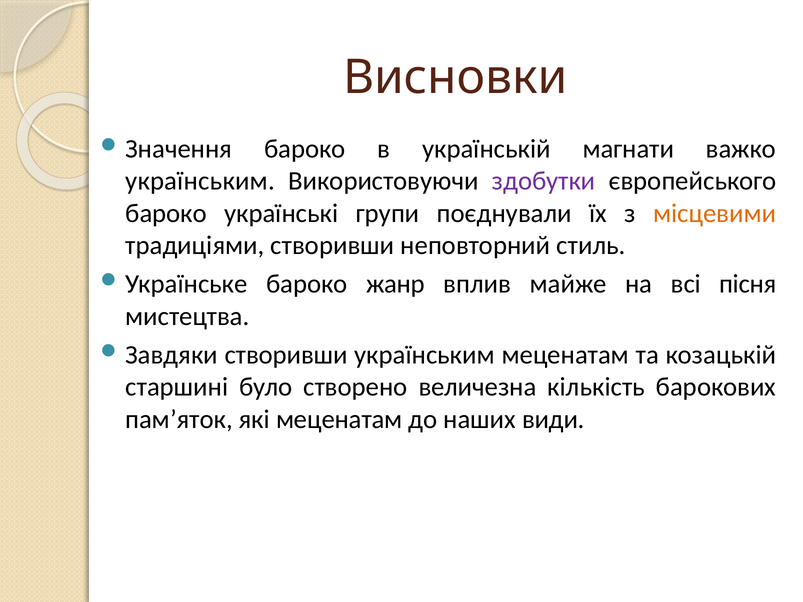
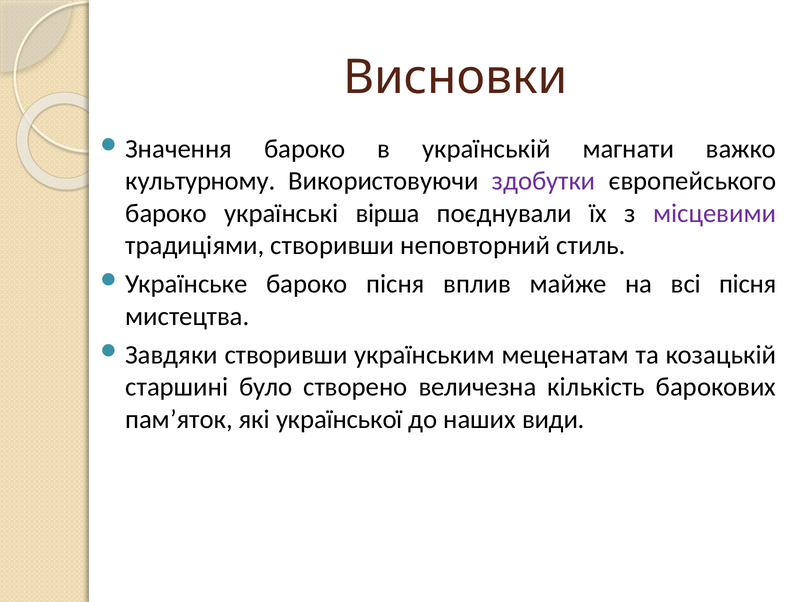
українським at (200, 181): українським -> культурному
групи: групи -> вірша
місцевими colour: orange -> purple
бароко жанр: жанр -> пісня
які меценатам: меценатам -> української
